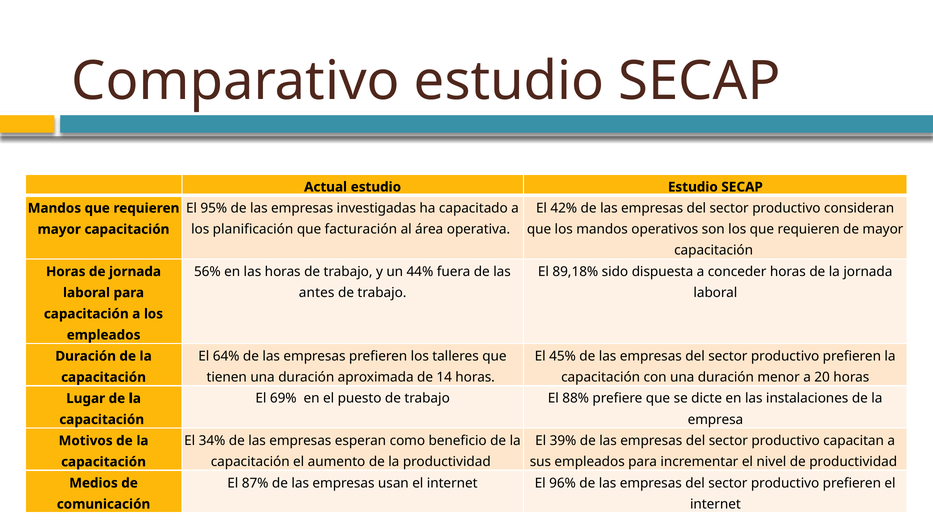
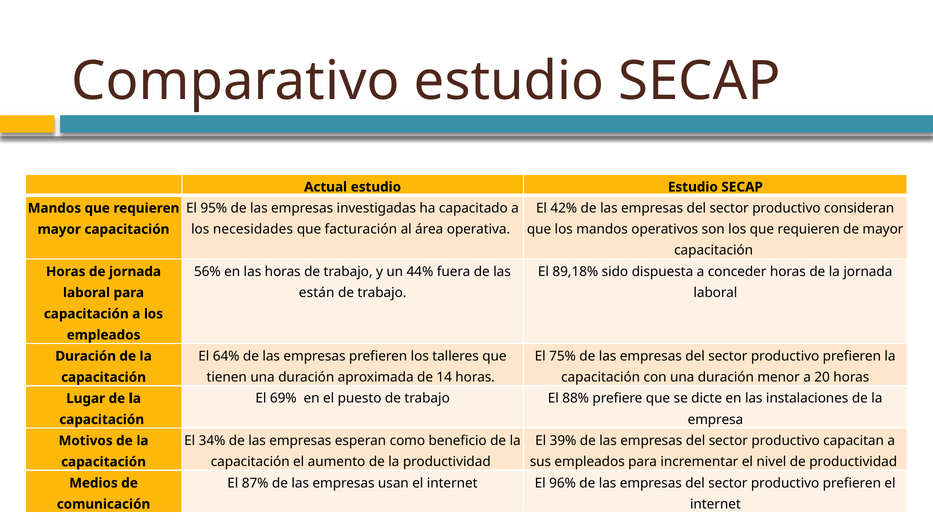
planificación: planificación -> necesidades
antes: antes -> están
45%: 45% -> 75%
